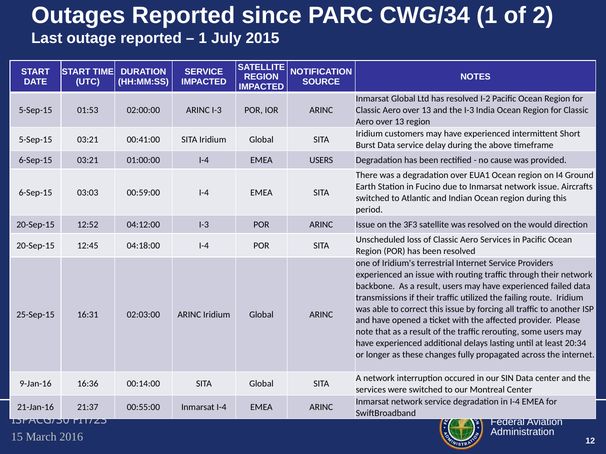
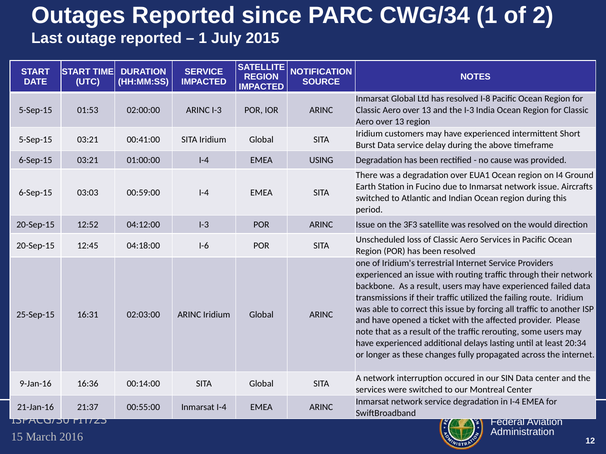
I-2: I-2 -> I-8
EMEA USERS: USERS -> USING
04:18:00 I-4: I-4 -> I-6
